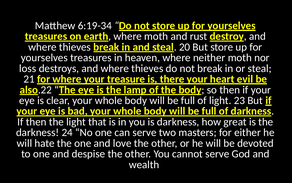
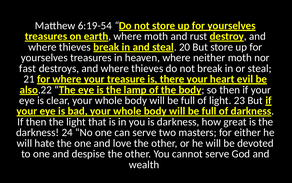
6:19-34: 6:19-34 -> 6:19-54
loss: loss -> fast
